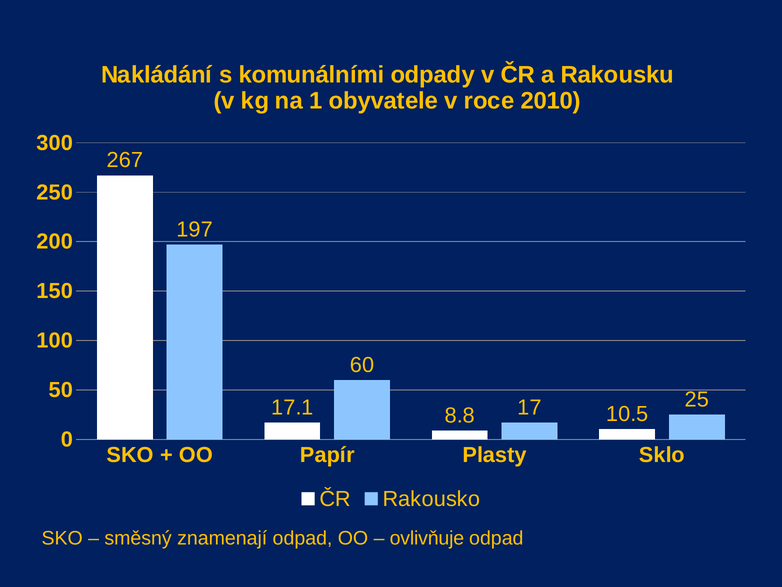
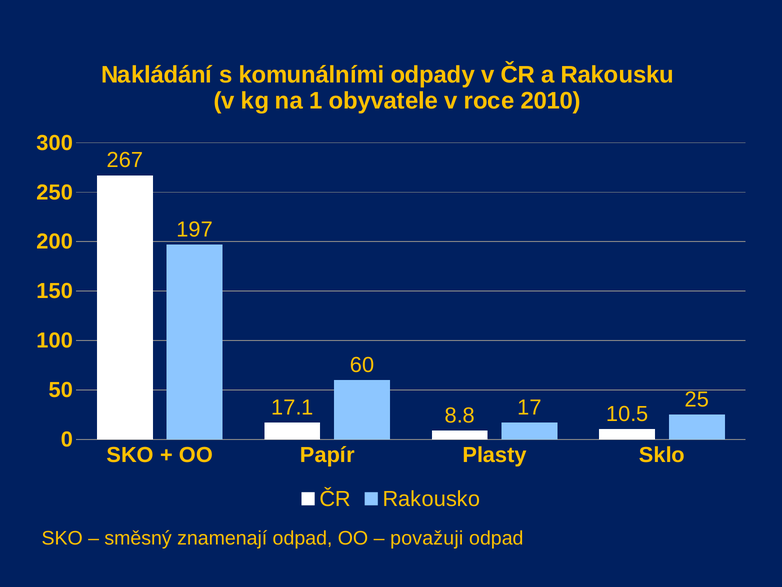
ovlivňuje: ovlivňuje -> považuji
